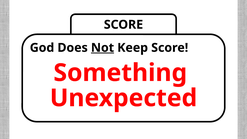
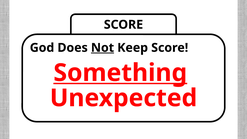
Something underline: none -> present
